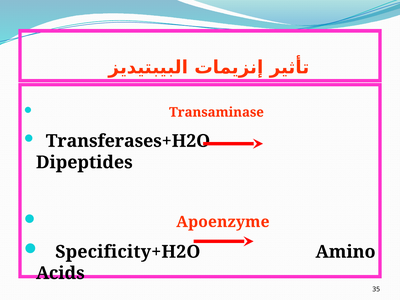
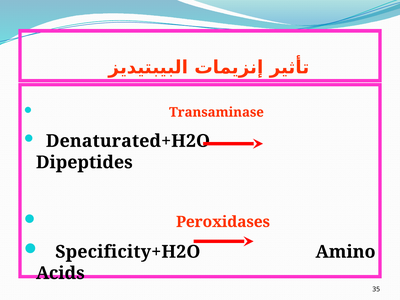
Transferases+H2O: Transferases+H2O -> Denaturated+H2O
Apoenzyme: Apoenzyme -> Peroxidases
